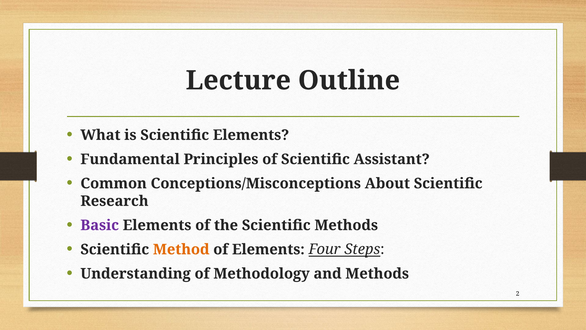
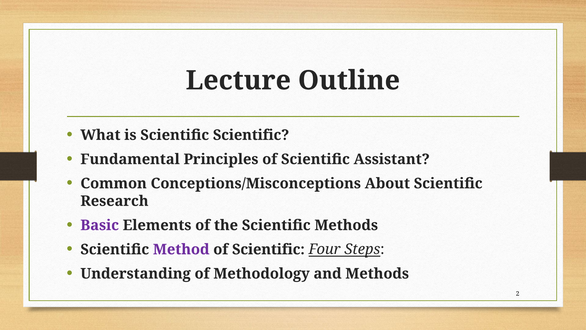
Scientific Elements: Elements -> Scientific
Method colour: orange -> purple
Elements at (268, 249): Elements -> Scientific
